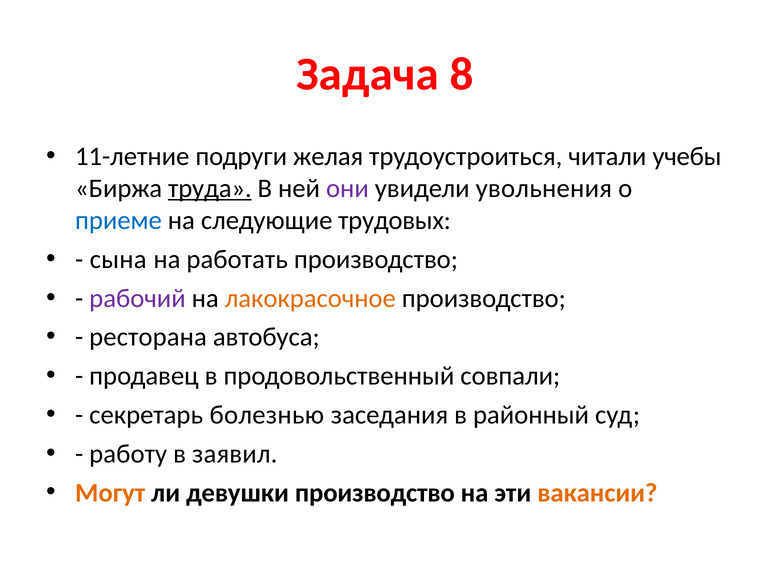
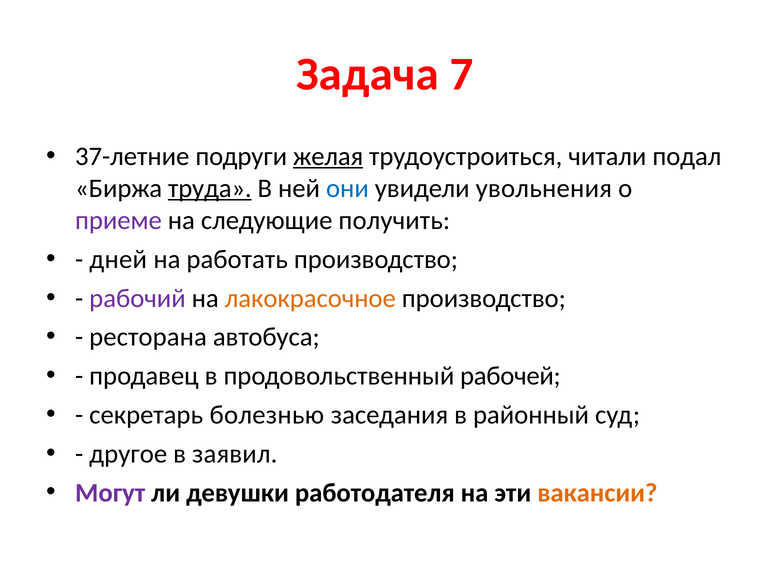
8: 8 -> 7
11-летние: 11-летние -> 37-летние
желая underline: none -> present
учебы: учебы -> подал
они colour: purple -> blue
приеме colour: blue -> purple
трудовых: трудовых -> получить
сына: сына -> дней
совпали: совпали -> рабочей
работу: работу -> другое
Могут colour: orange -> purple
девушки производство: производство -> работодателя
